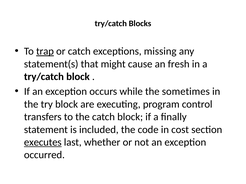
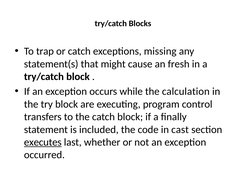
trap underline: present -> none
sometimes: sometimes -> calculation
cost: cost -> cast
